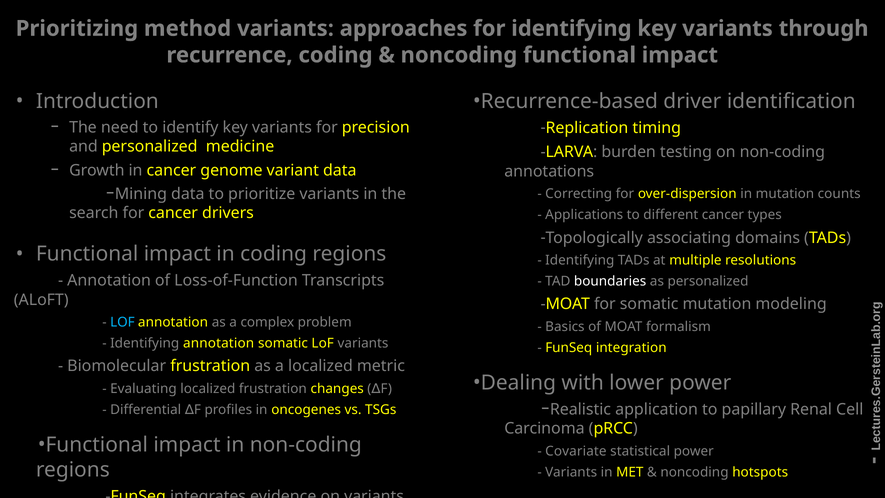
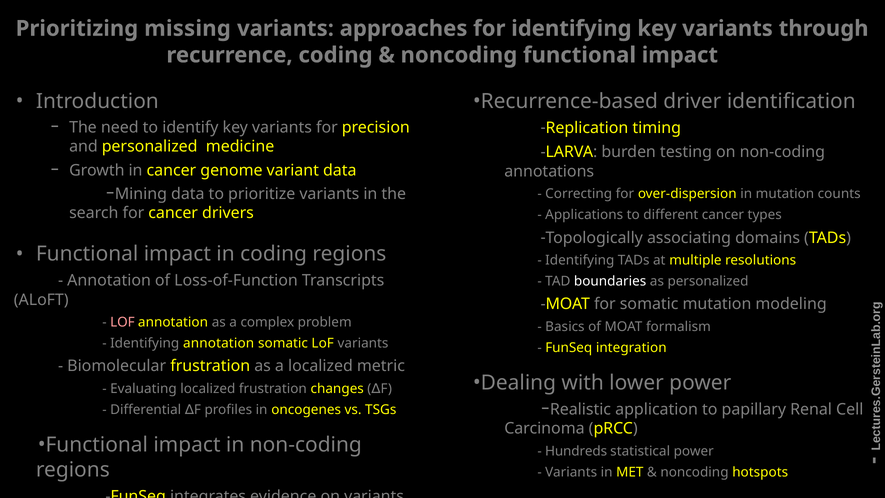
method: method -> missing
LOF at (122, 322) colour: light blue -> pink
Covariate: Covariate -> Hundreds
